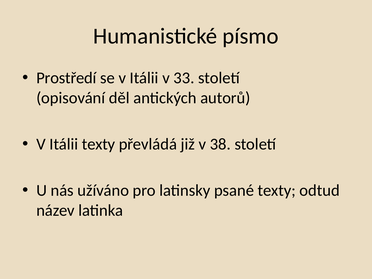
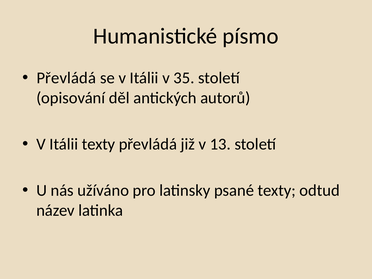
Prostředí at (66, 78): Prostředí -> Převládá
33: 33 -> 35
38: 38 -> 13
